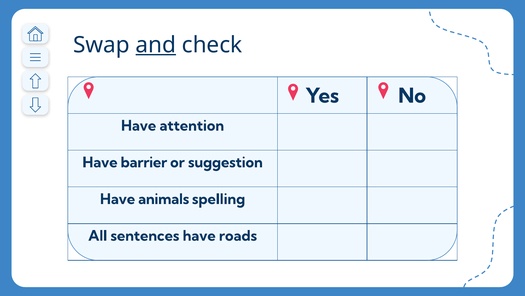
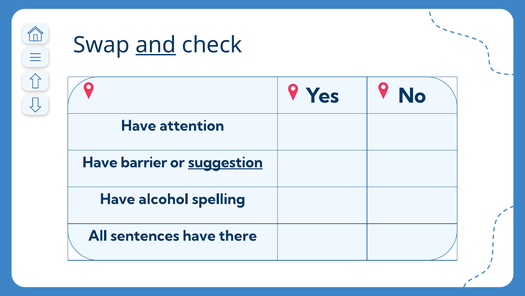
suggestion underline: none -> present
animals: animals -> alcohol
roads: roads -> there
